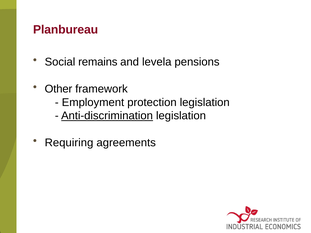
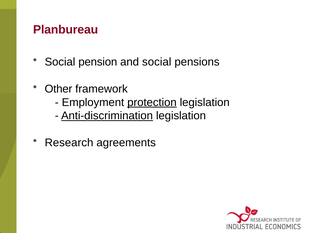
remains: remains -> pension
and levela: levela -> social
protection underline: none -> present
Requiring: Requiring -> Research
